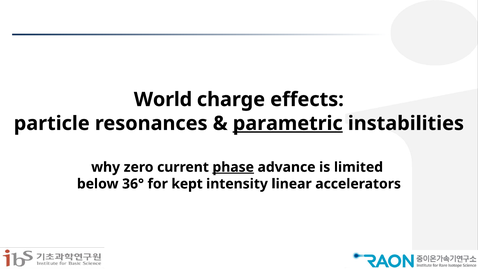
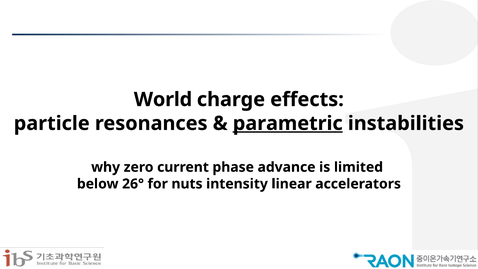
phase underline: present -> none
36°: 36° -> 26°
kept: kept -> nuts
